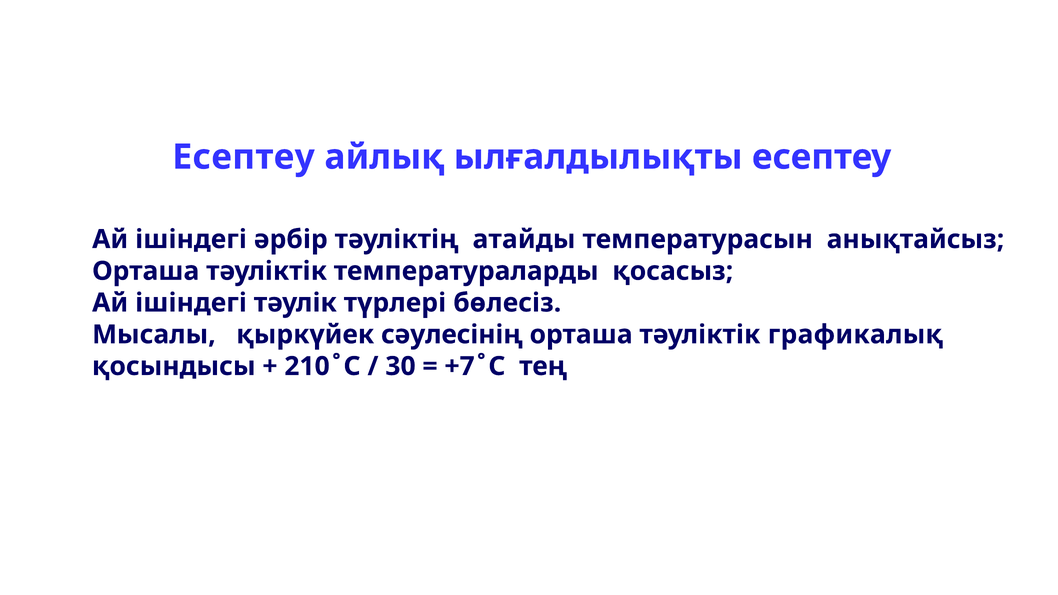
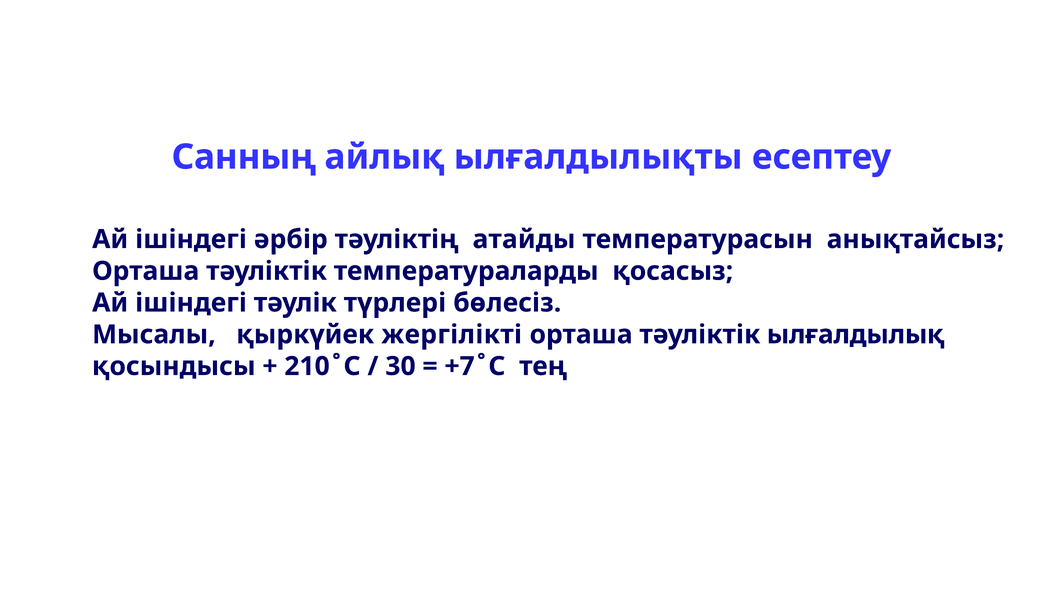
Есептеу at (244, 157): Есептеу -> Санның
сәулесінің: сәулесінің -> жергілікті
графикалық: графикалық -> ылғалдылық
